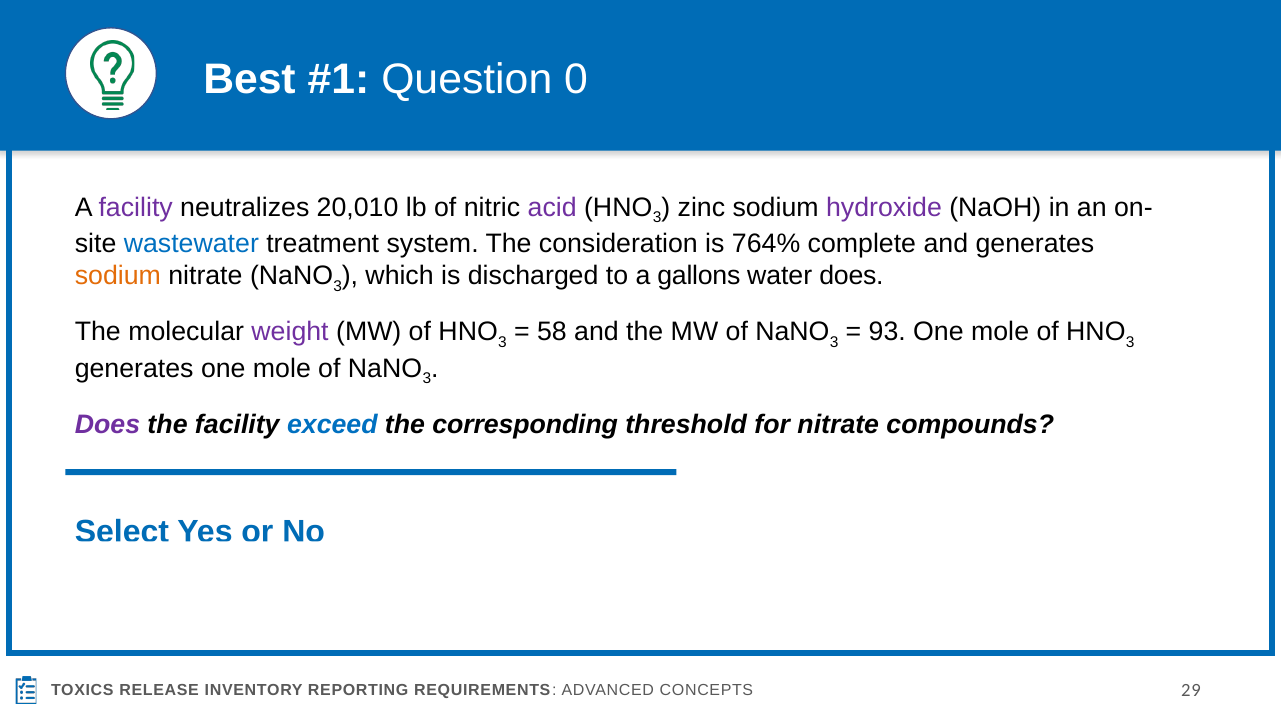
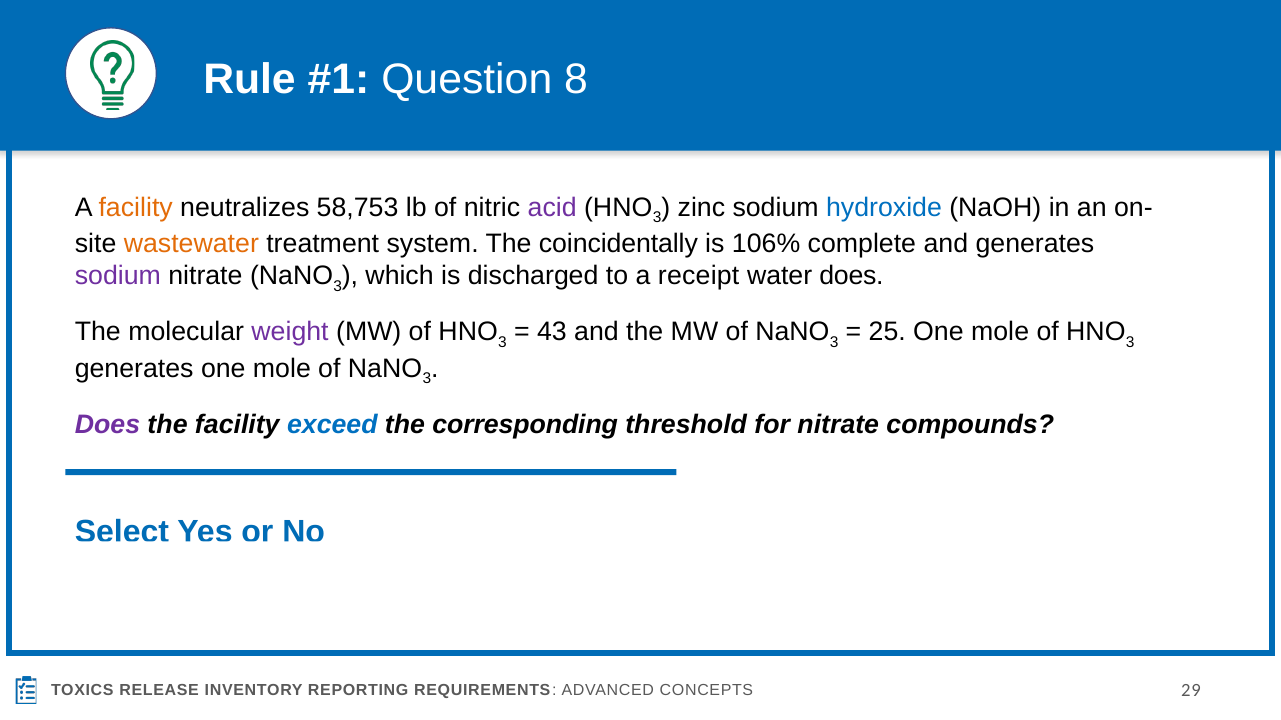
Best: Best -> Rule
0: 0 -> 8
facility at (136, 207) colour: purple -> orange
20,010: 20,010 -> 58,753
hydroxide colour: purple -> blue
wastewater colour: blue -> orange
consideration: consideration -> coincidentally
764%: 764% -> 106%
sodium at (118, 276) colour: orange -> purple
gallons: gallons -> receipt
58: 58 -> 43
93: 93 -> 25
